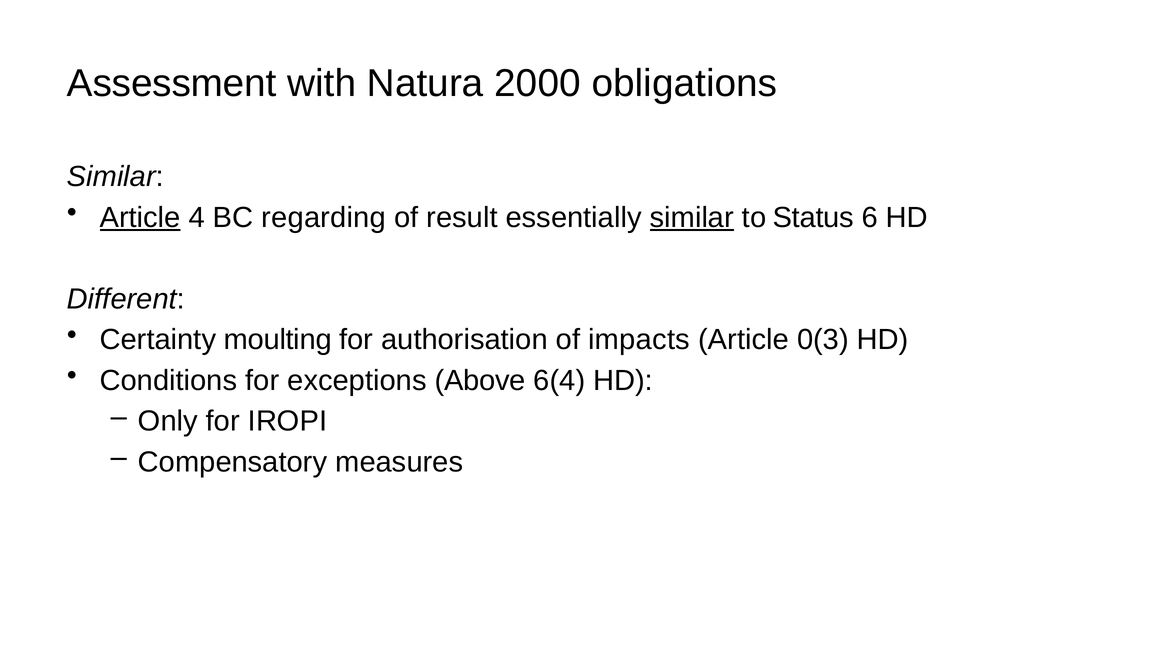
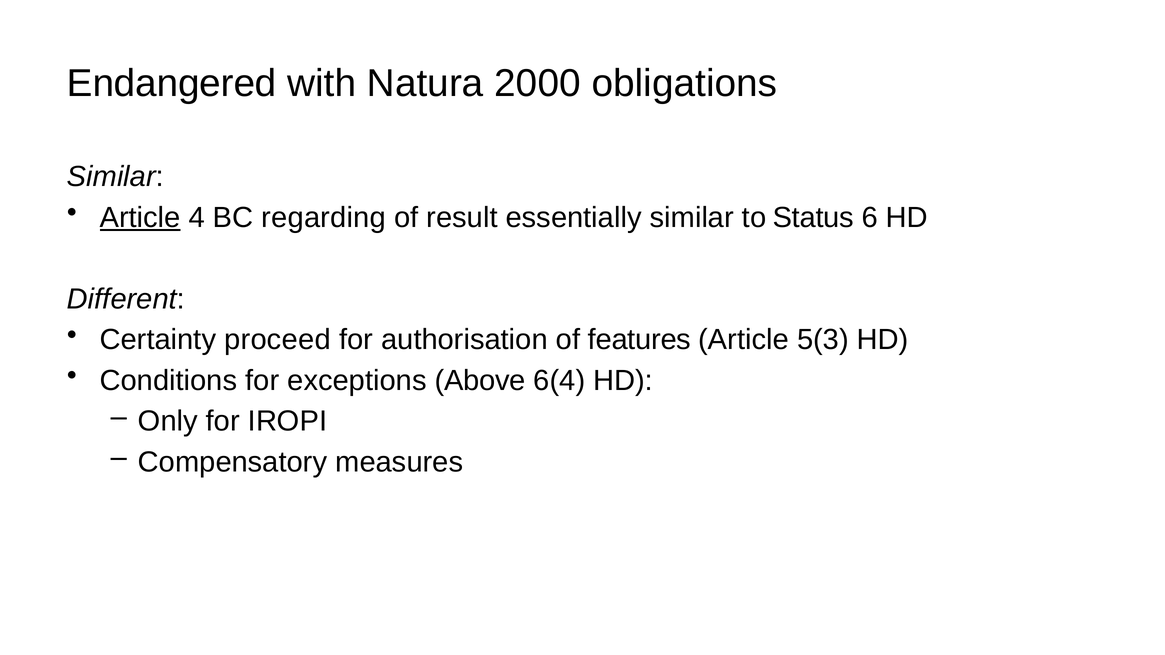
Assessment: Assessment -> Endangered
similar at (692, 218) underline: present -> none
moulting: moulting -> proceed
impacts: impacts -> features
0(3: 0(3 -> 5(3
